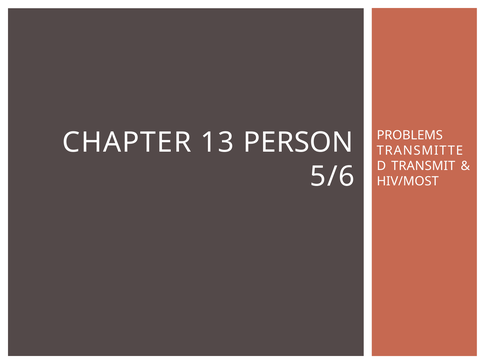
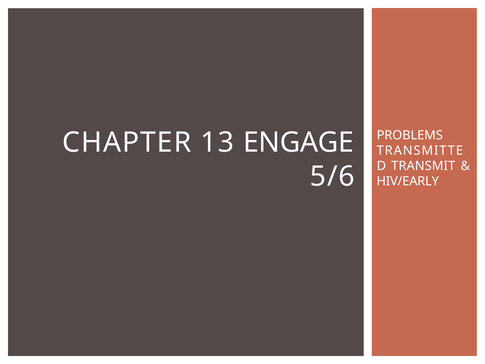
PERSON: PERSON -> ENGAGE
HIV/MOST: HIV/MOST -> HIV/EARLY
